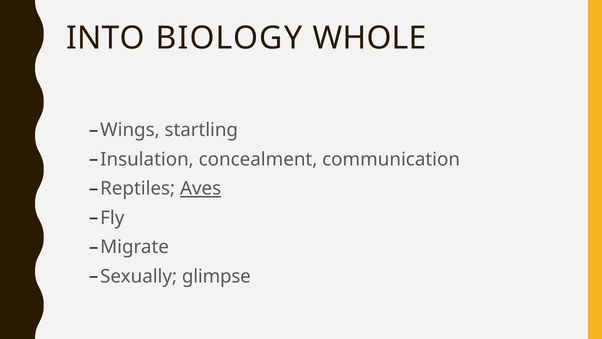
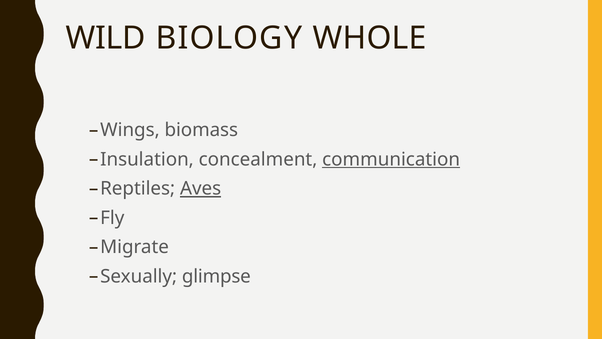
INTO: INTO -> WILD
startling: startling -> biomass
communication underline: none -> present
